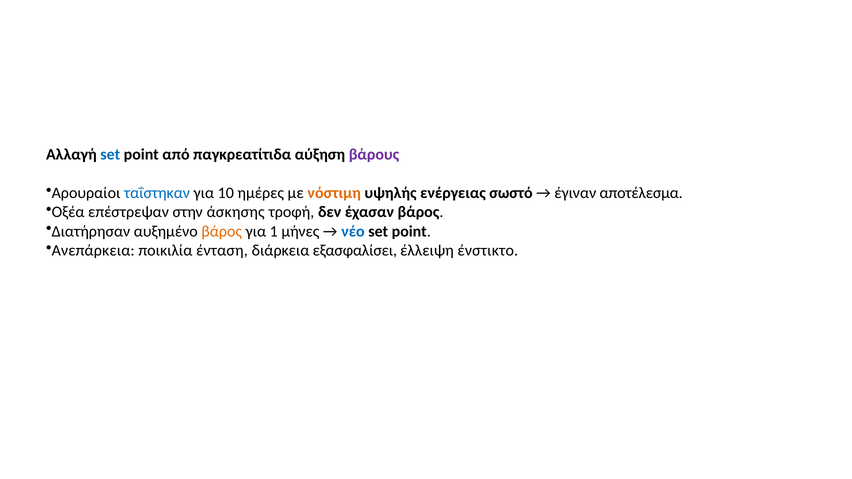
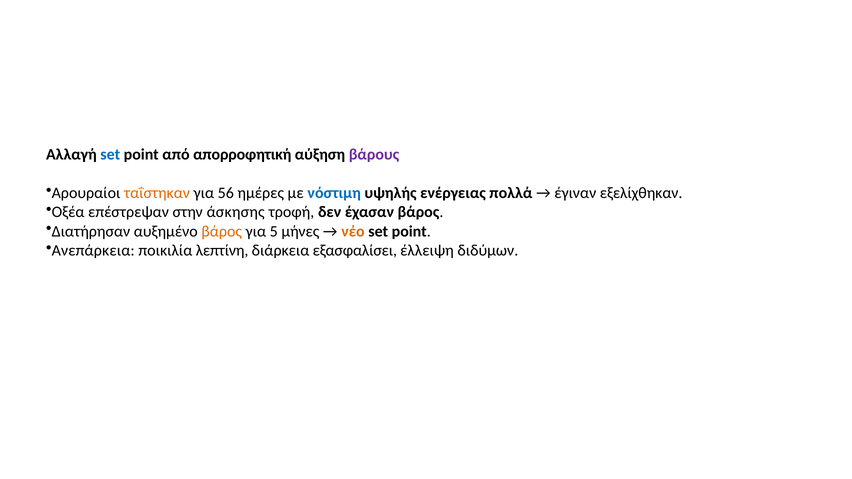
παγκρεατίτιδα: παγκρεατίτιδα -> απορροφητική
ταΐστηκαν colour: blue -> orange
10: 10 -> 56
νόστιμη colour: orange -> blue
σωστό: σωστό -> πολλά
αποτέλεσμα: αποτέλεσμα -> εξελίχθηκαν
1: 1 -> 5
νέο colour: blue -> orange
ένταση: ένταση -> λεπτίνη
ένστικτο: ένστικτο -> διδύμων
